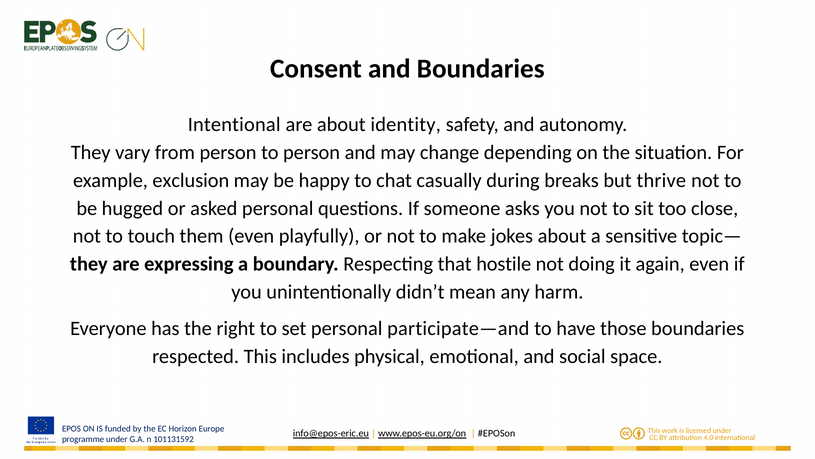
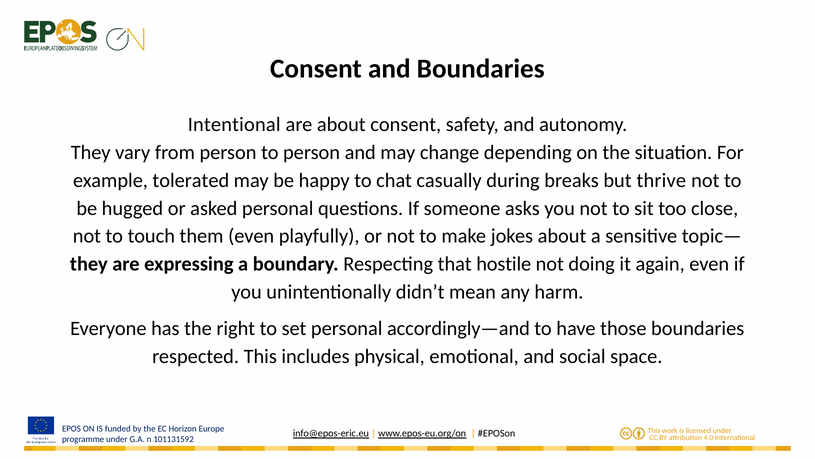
about identity: identity -> consent
exclusion: exclusion -> tolerated
participate—and: participate—and -> accordingly—and
